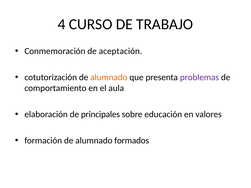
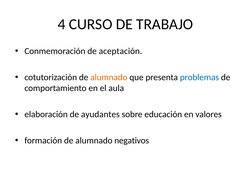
problemas colour: purple -> blue
principales: principales -> ayudantes
formados: formados -> negativos
